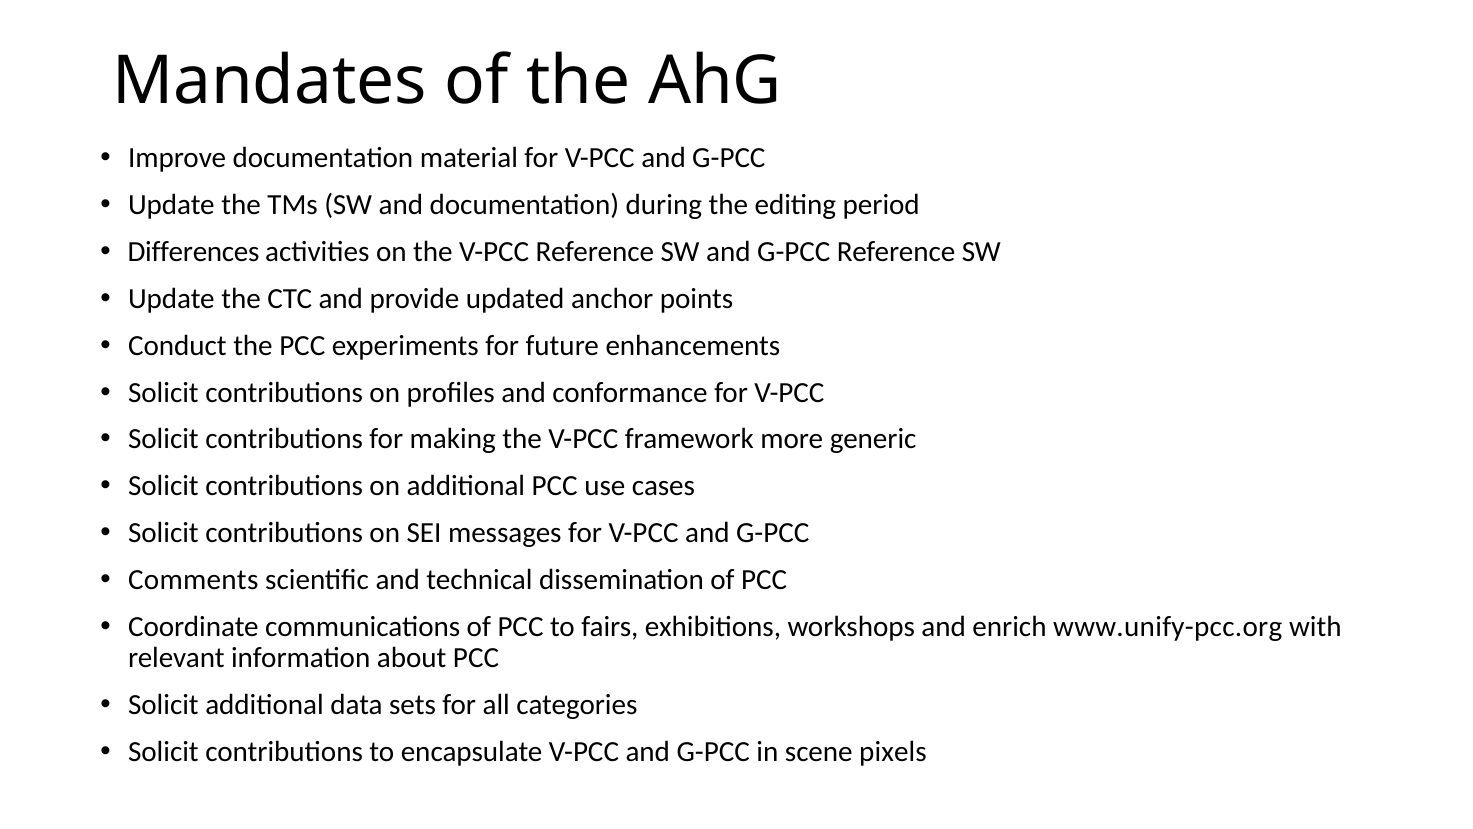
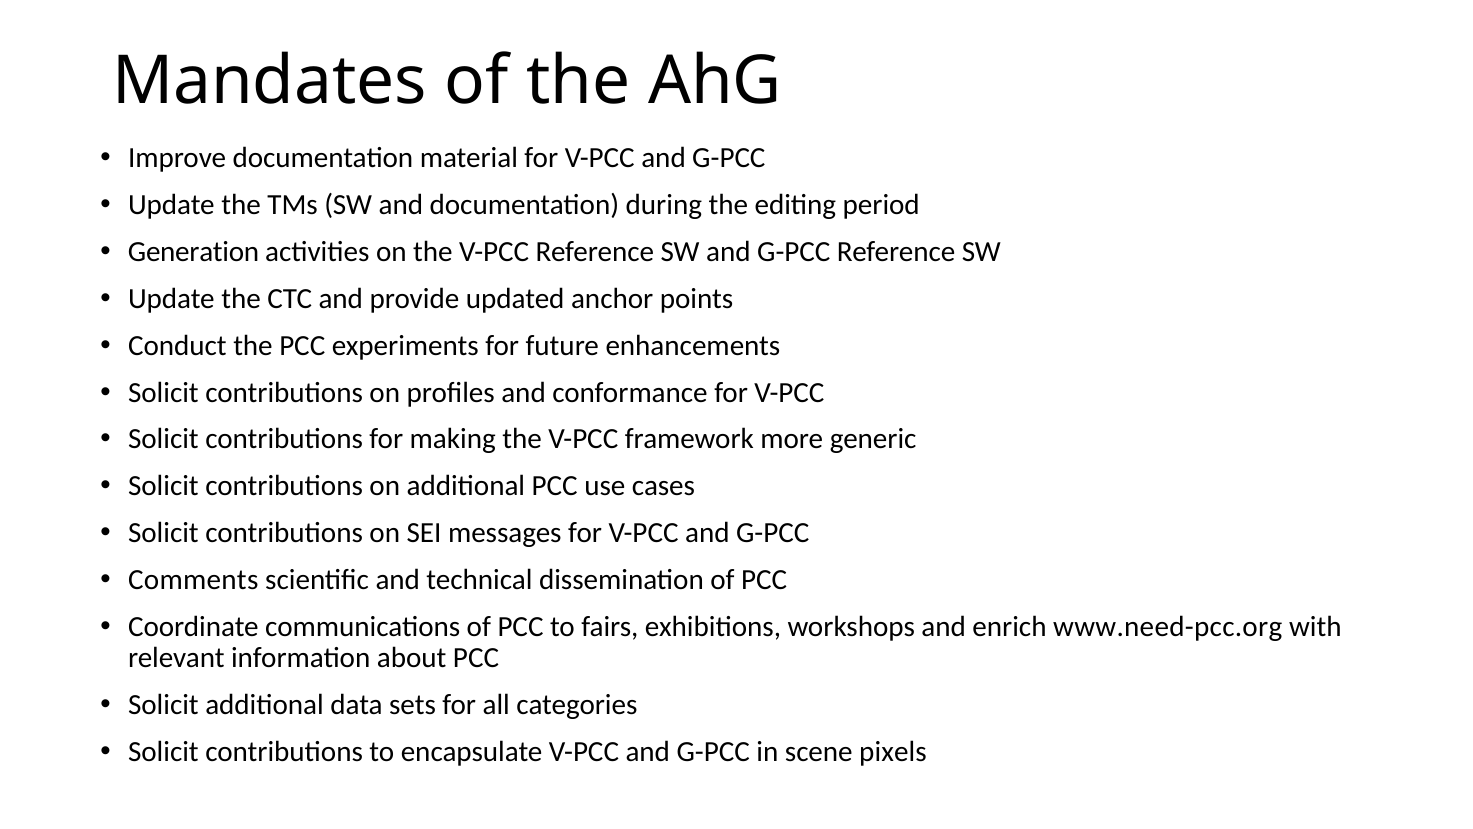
Differences: Differences -> Generation
www.unify-pcc.org: www.unify-pcc.org -> www.need-pcc.org
